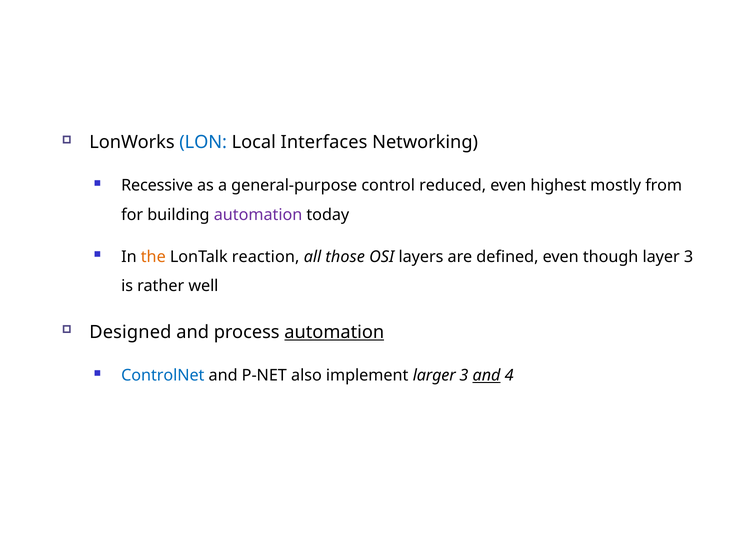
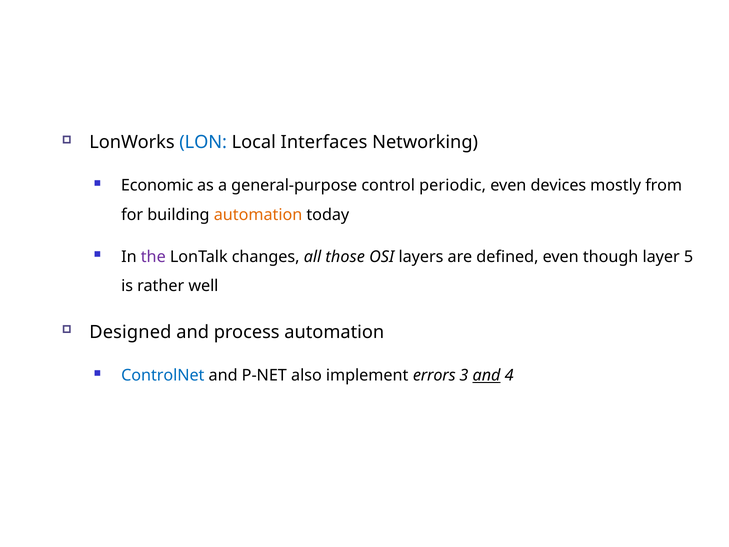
Recessive: Recessive -> Economic
reduced: reduced -> periodic
highest: highest -> devices
automation at (258, 215) colour: purple -> orange
the colour: orange -> purple
reaction: reaction -> changes
layer 3: 3 -> 5
automation at (334, 332) underline: present -> none
larger: larger -> errors
